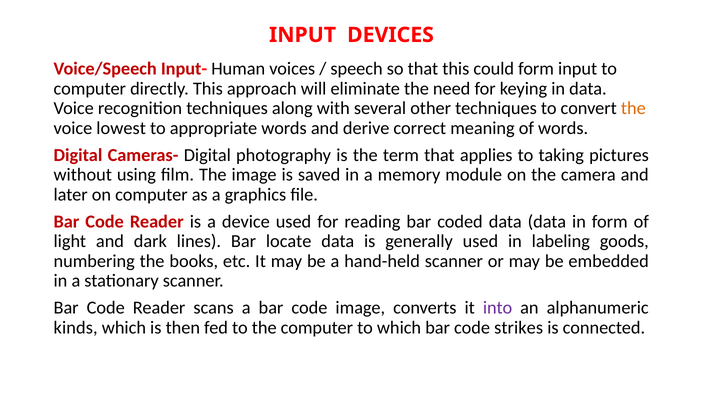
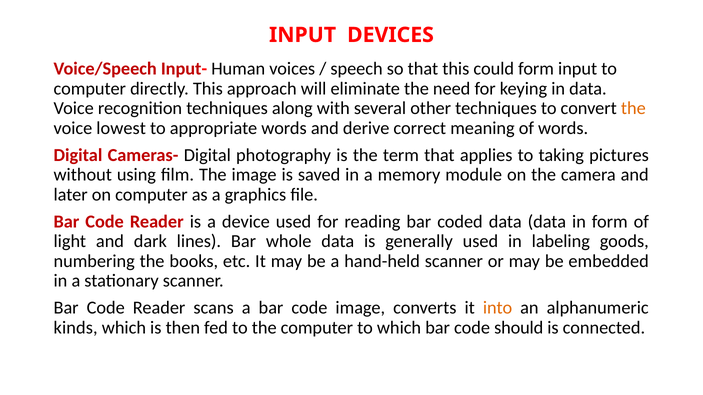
locate: locate -> whole
into colour: purple -> orange
strikes: strikes -> should
